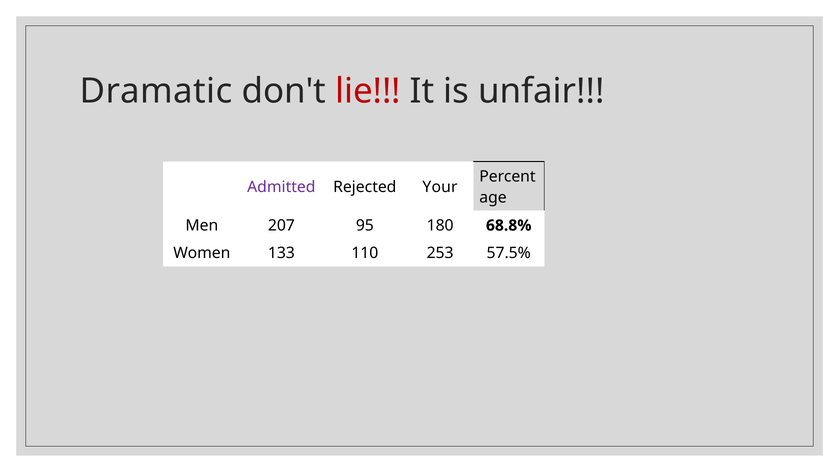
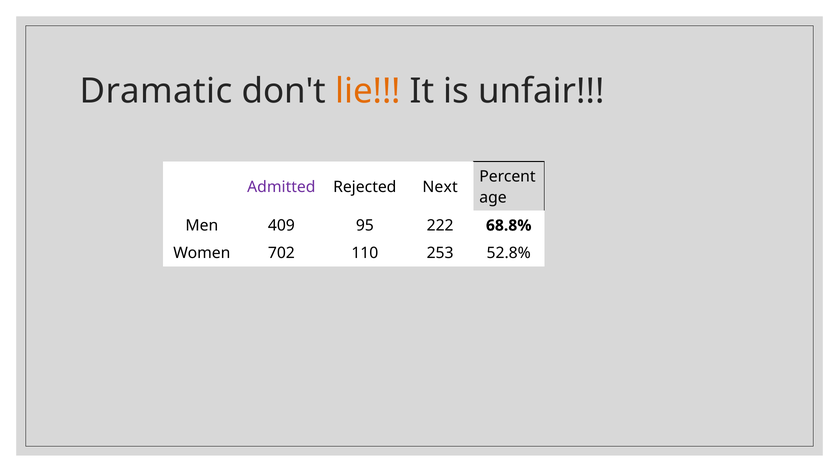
lie colour: red -> orange
Your: Your -> Next
207: 207 -> 409
180: 180 -> 222
133: 133 -> 702
57.5%: 57.5% -> 52.8%
